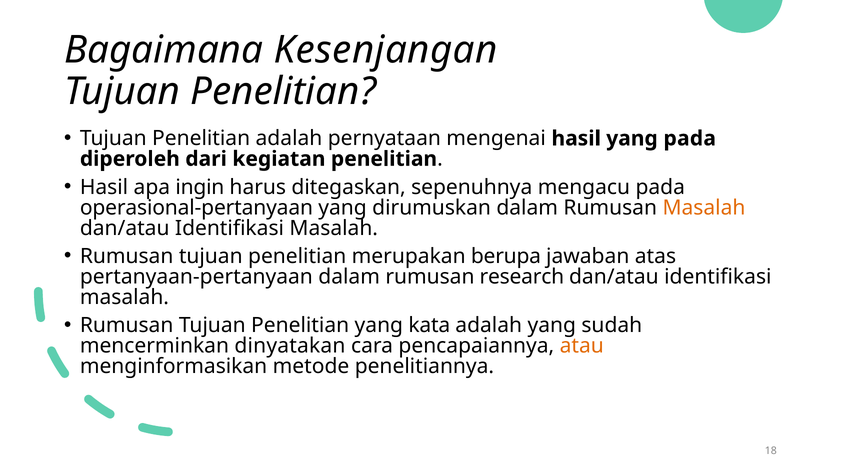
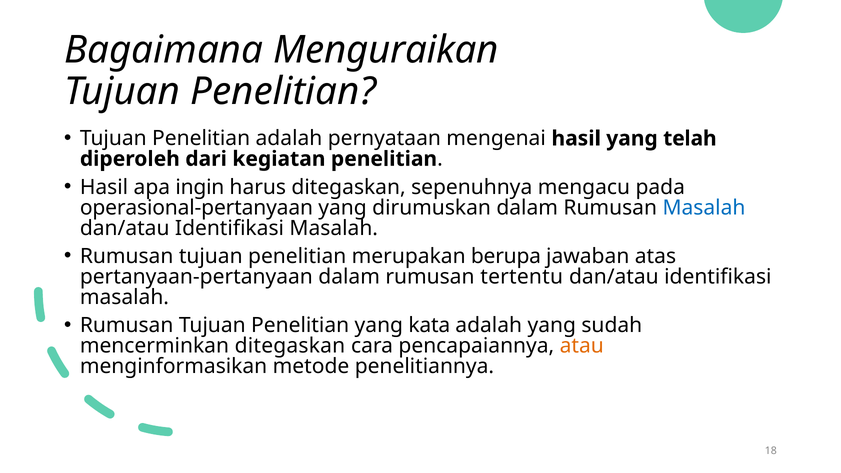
Kesenjangan: Kesenjangan -> Menguraikan
yang pada: pada -> telah
Masalah at (704, 208) colour: orange -> blue
research: research -> tertentu
dinyatakan at (290, 346): dinyatakan -> ditegaskan
